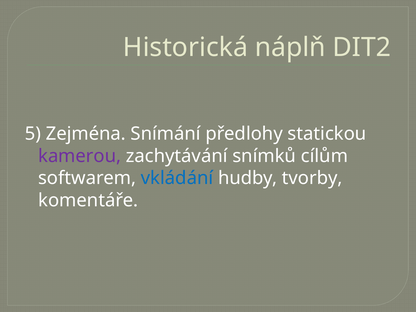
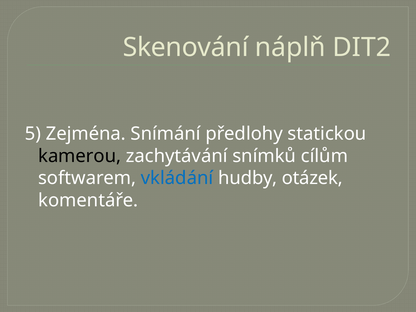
Historická: Historická -> Skenování
kamerou colour: purple -> black
tvorby: tvorby -> otázek
